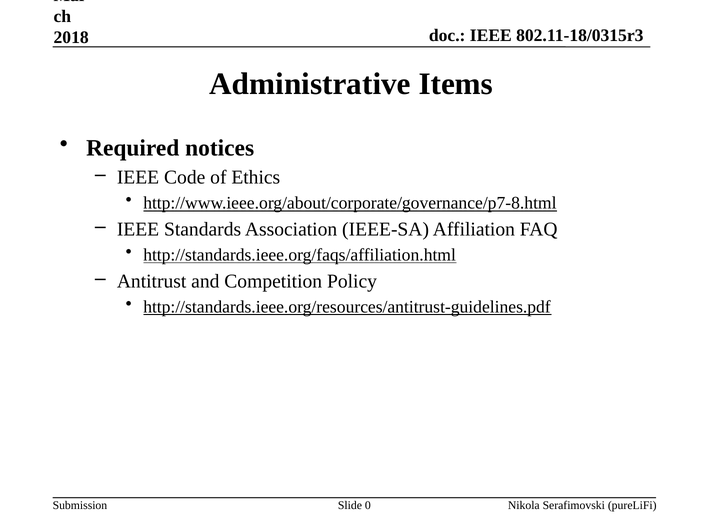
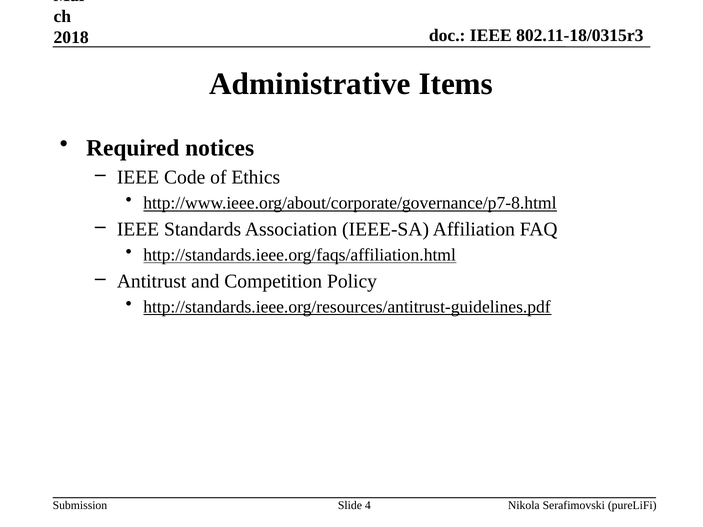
0: 0 -> 4
